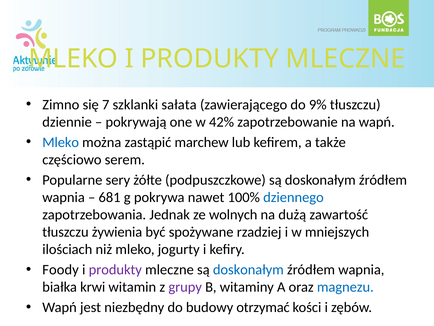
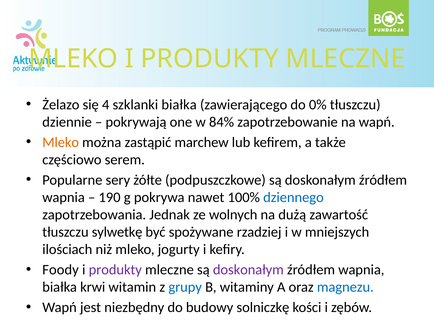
Zimno: Zimno -> Żelazo
7: 7 -> 4
szklanki sałata: sałata -> białka
9%: 9% -> 0%
42%: 42% -> 84%
Mleko at (61, 142) colour: blue -> orange
681: 681 -> 190
żywienia: żywienia -> sylwetkę
doskonałym at (248, 269) colour: blue -> purple
grupy colour: purple -> blue
otrzymać: otrzymać -> solniczkę
